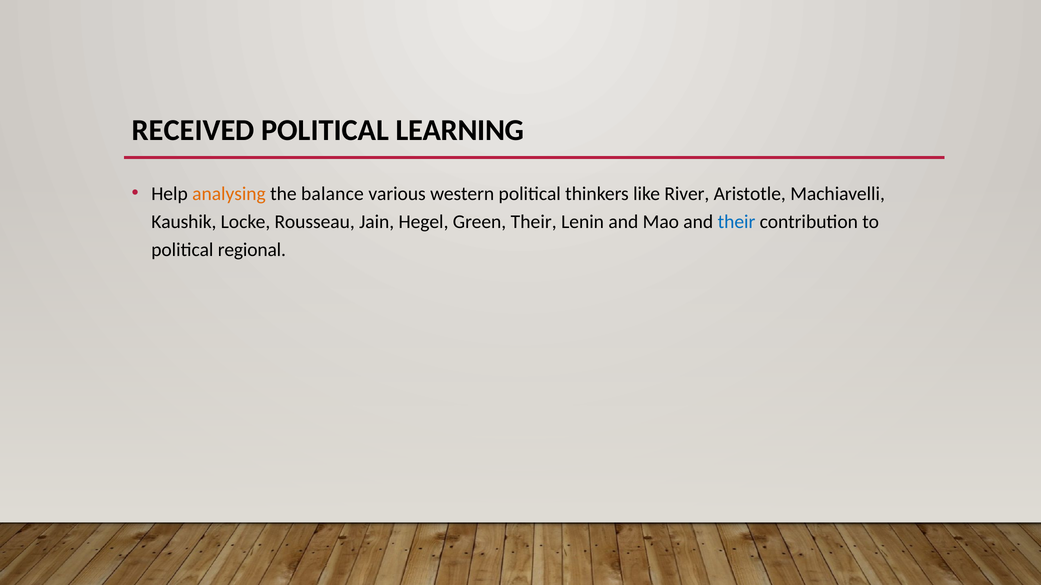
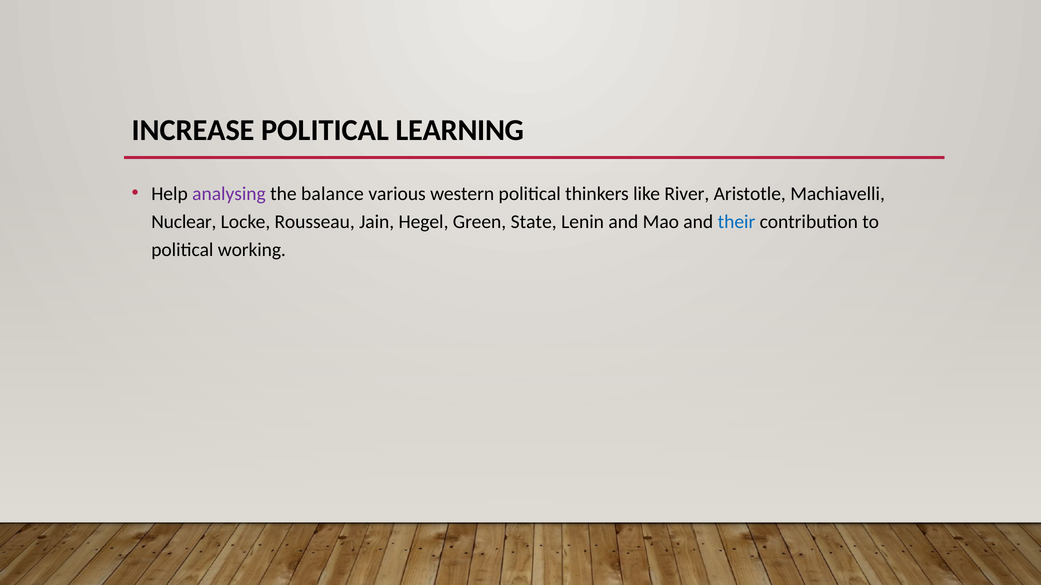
RECEIVED: RECEIVED -> INCREASE
analysing colour: orange -> purple
Kaushik: Kaushik -> Nuclear
Green Their: Their -> State
regional: regional -> working
